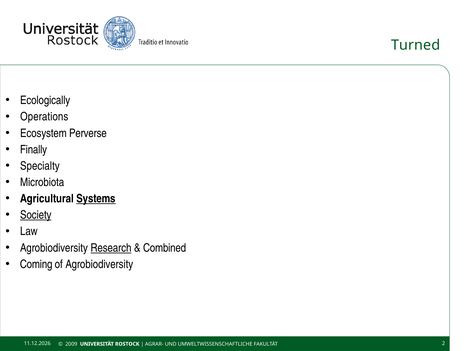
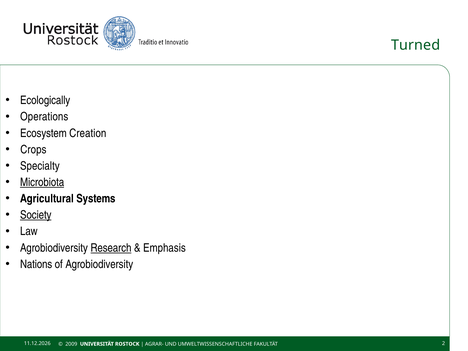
Perverse: Perverse -> Creation
Finally: Finally -> Crops
Microbiota underline: none -> present
Systems underline: present -> none
Combined: Combined -> Emphasis
Coming: Coming -> Nations
